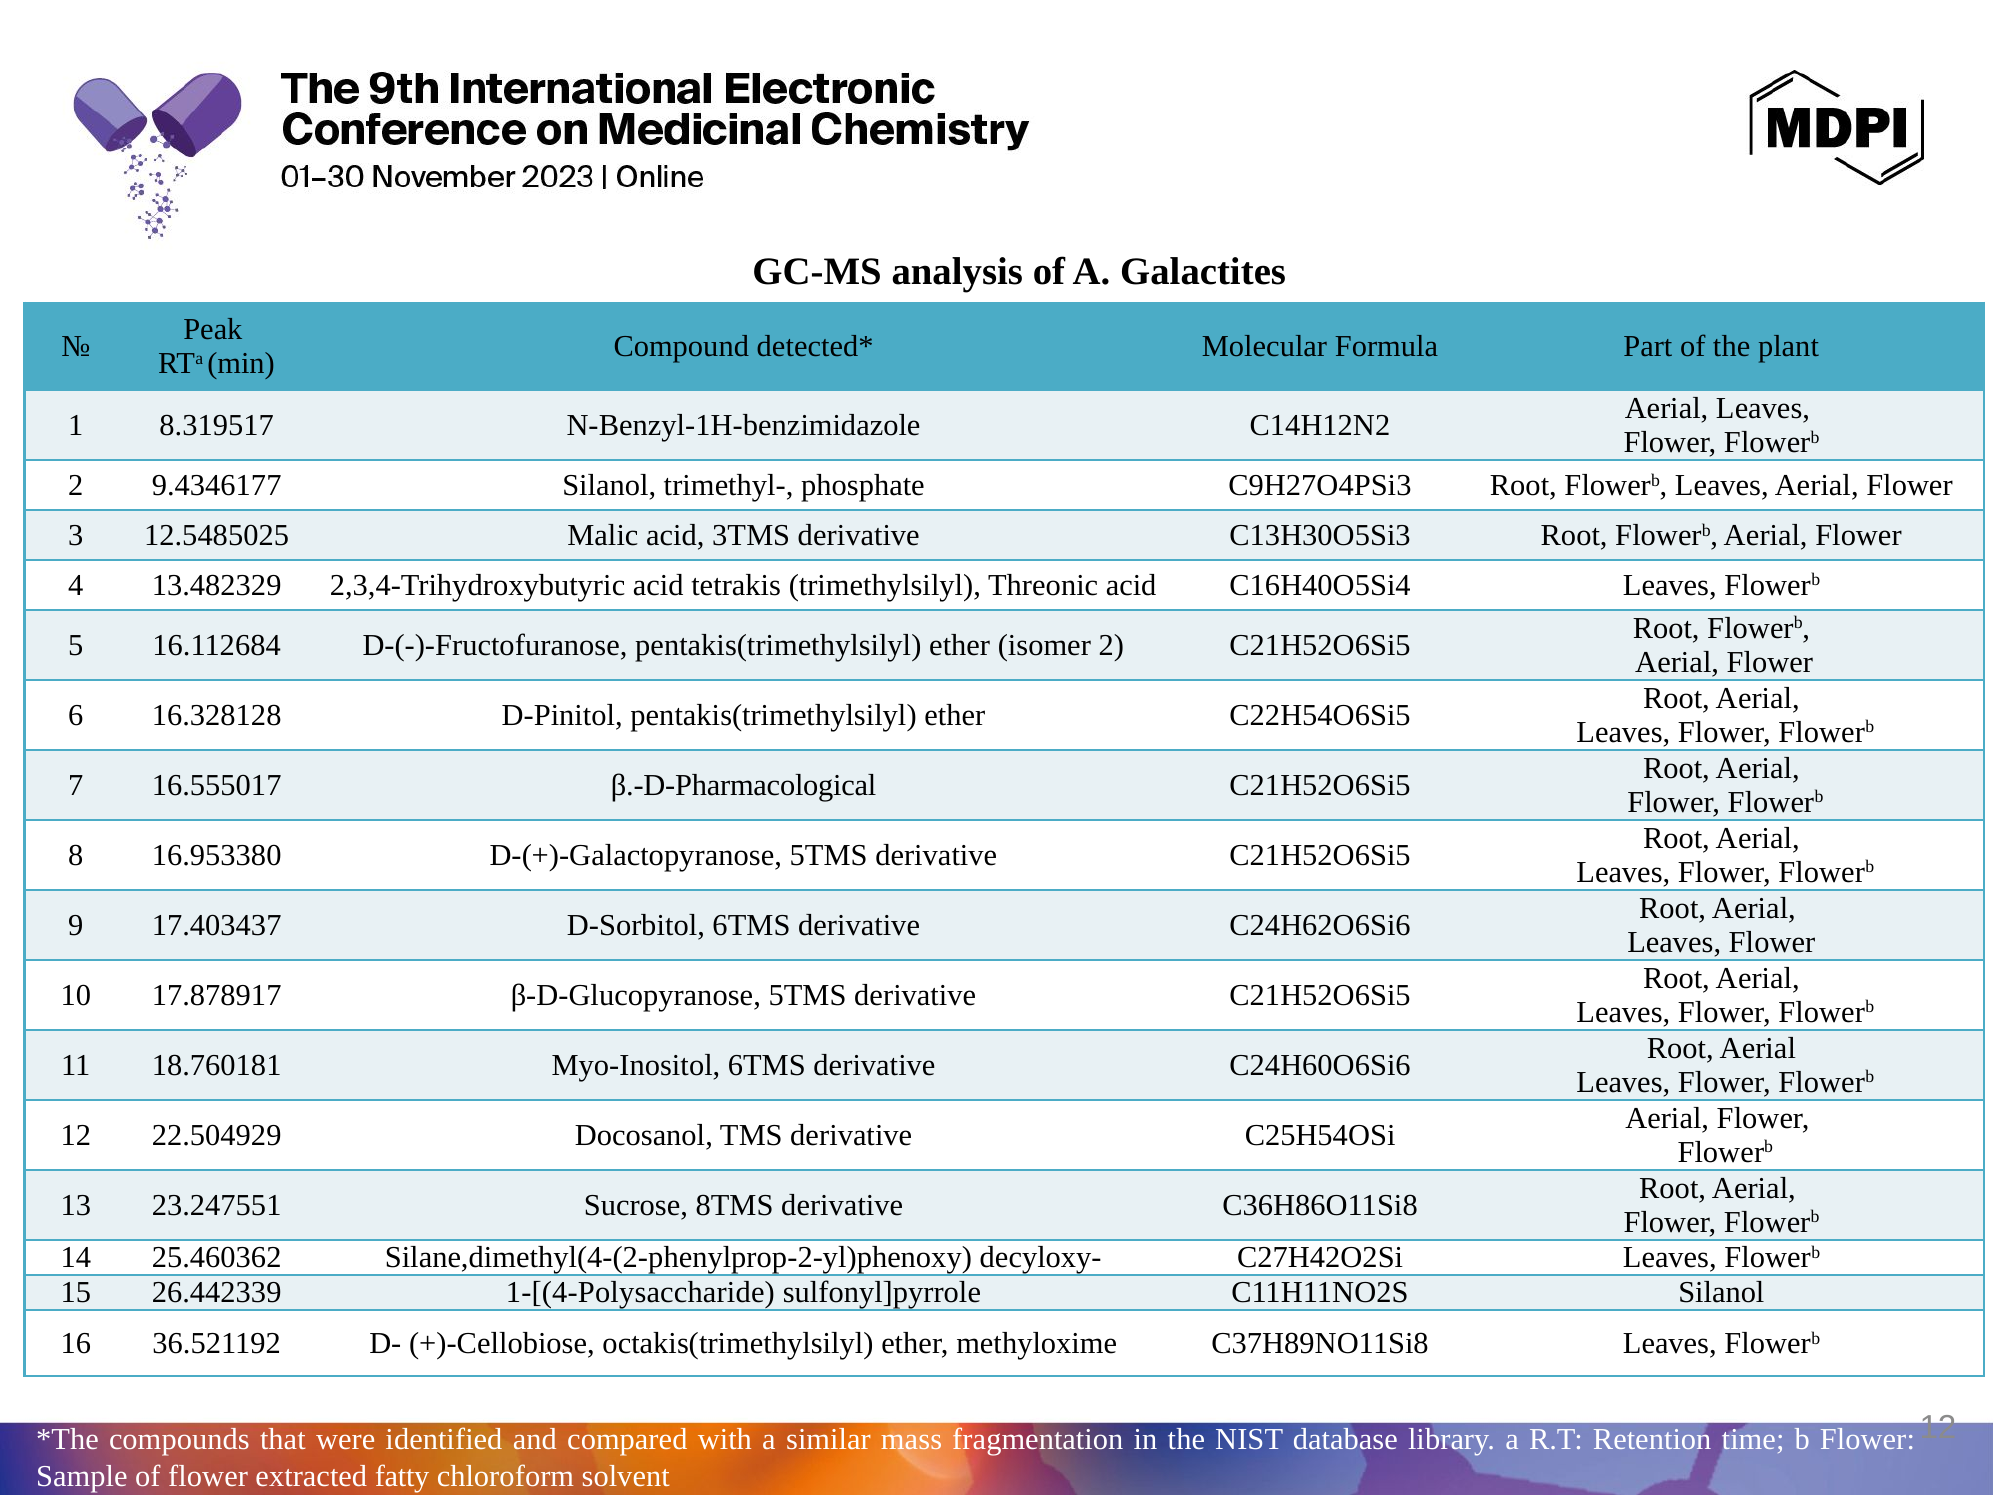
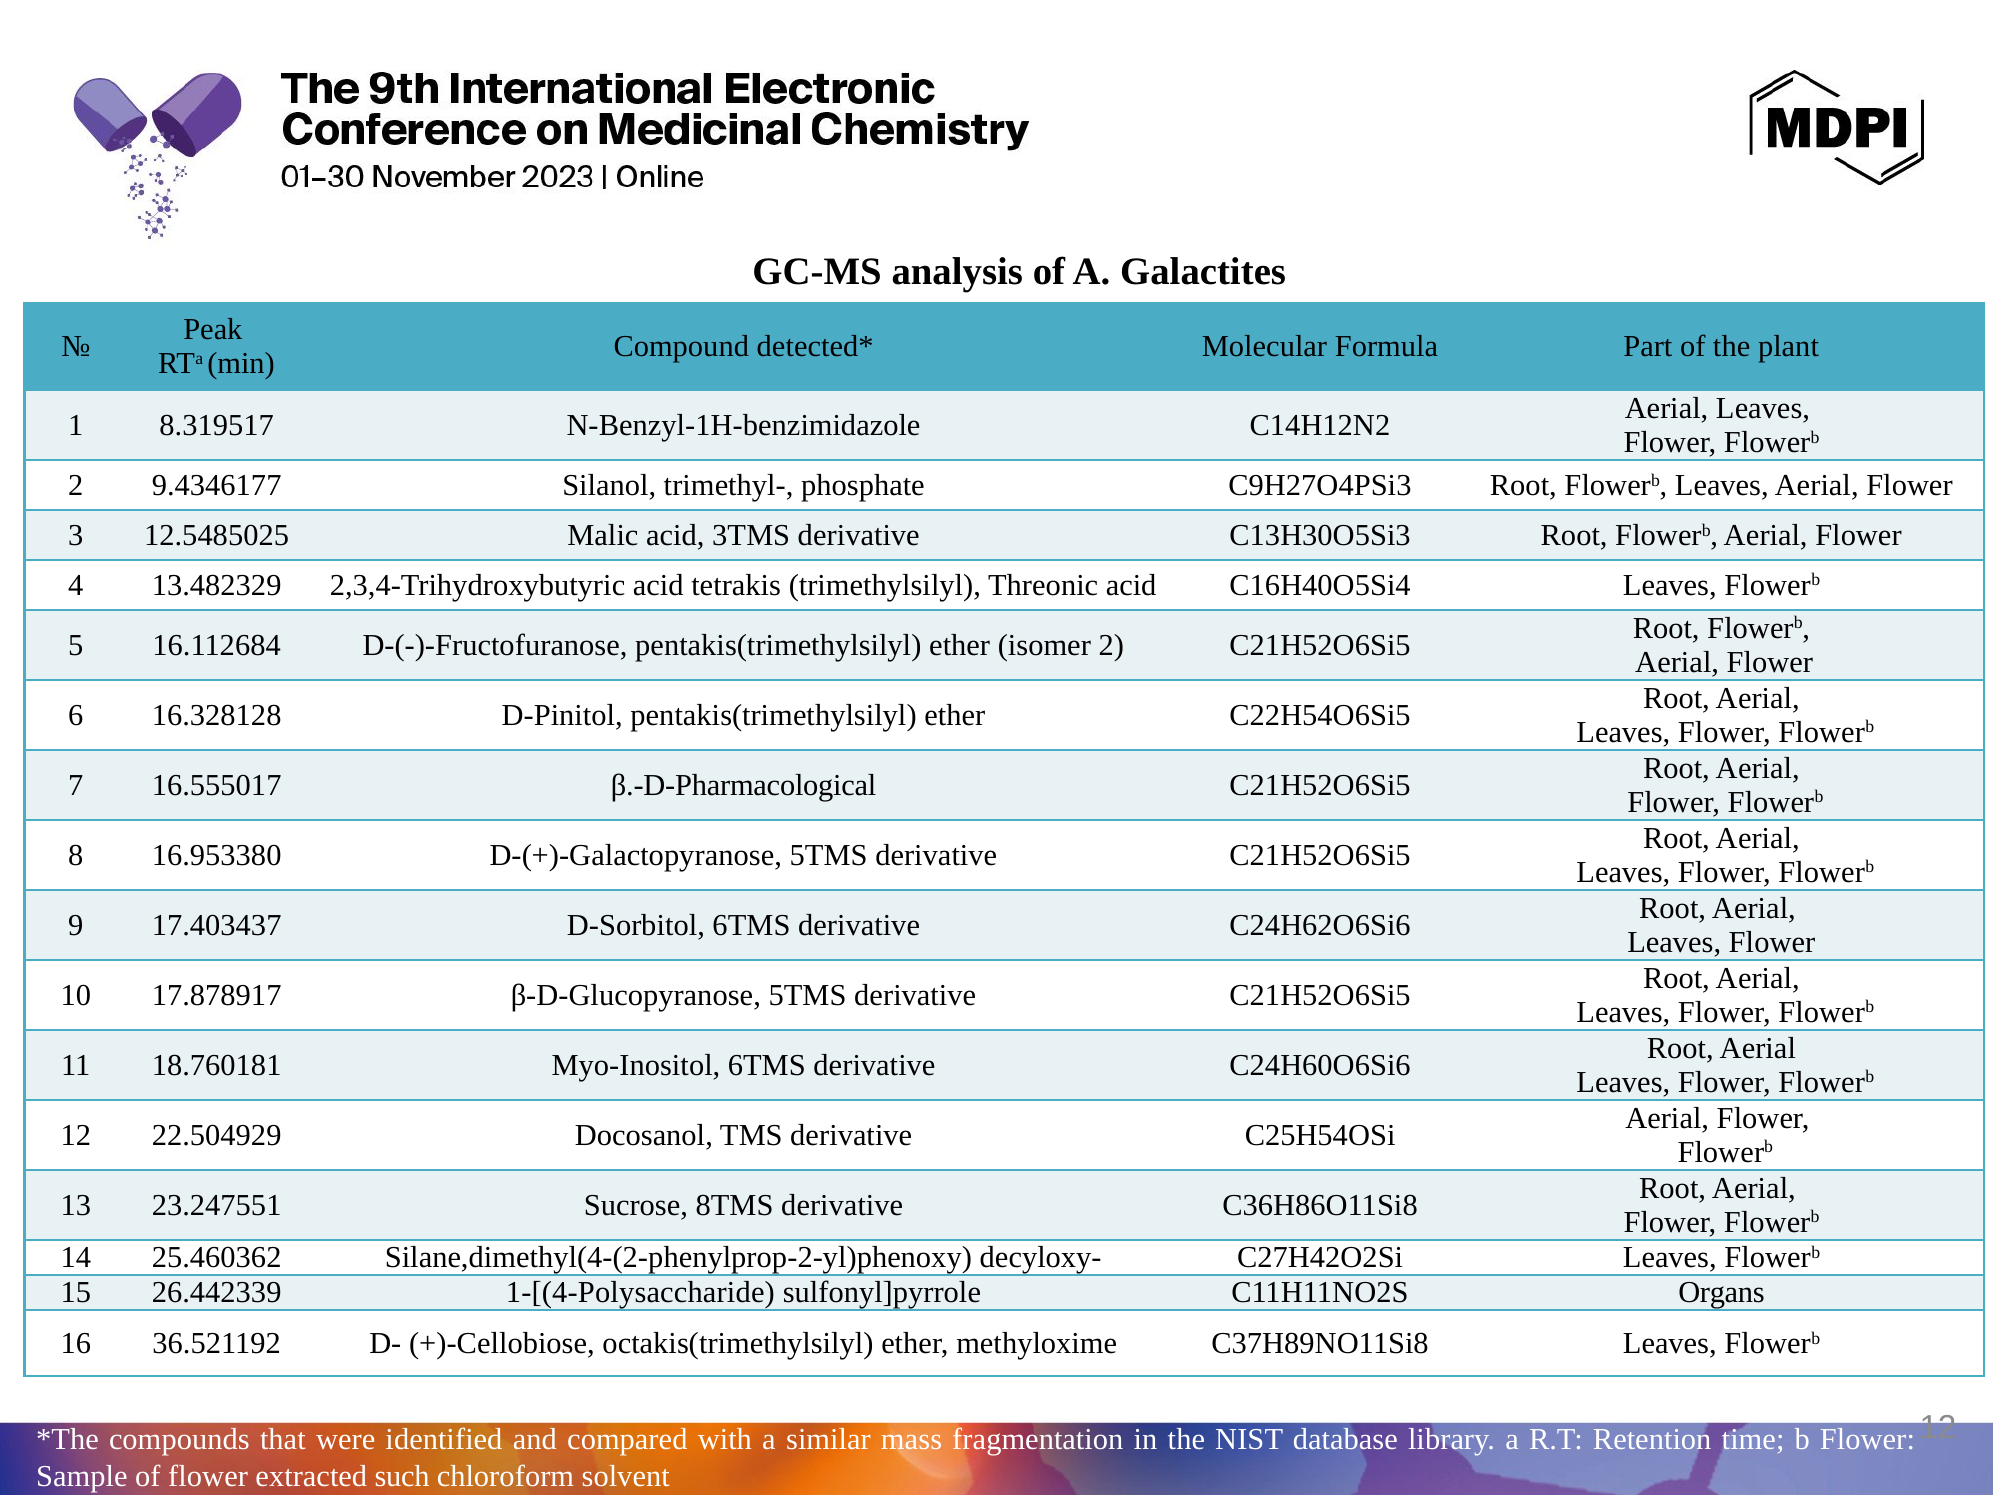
C11H11NO2S Silanol: Silanol -> Organs
fatty: fatty -> such
